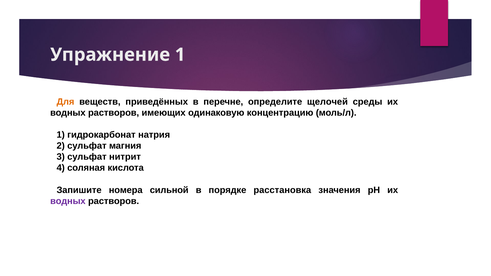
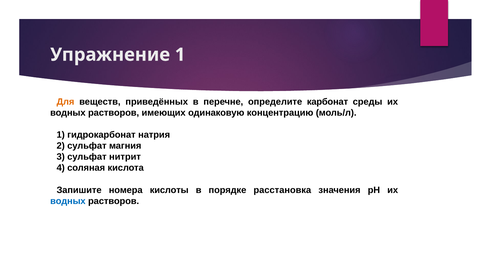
щелочей: щелочей -> карбонат
сильной: сильной -> кислоты
водных at (68, 201) colour: purple -> blue
